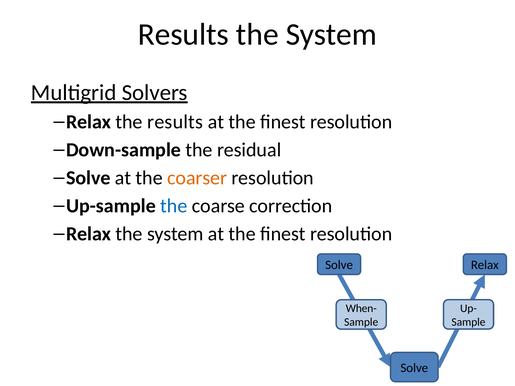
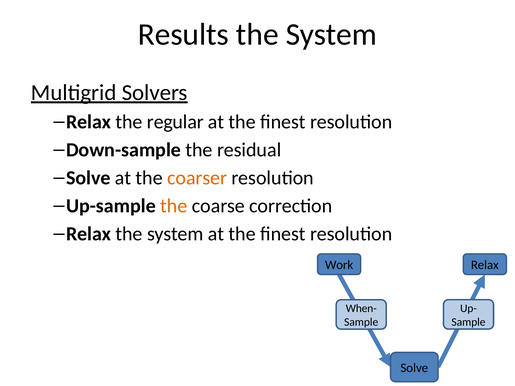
the results: results -> regular
the at (174, 206) colour: blue -> orange
Solve at (339, 265): Solve -> Work
